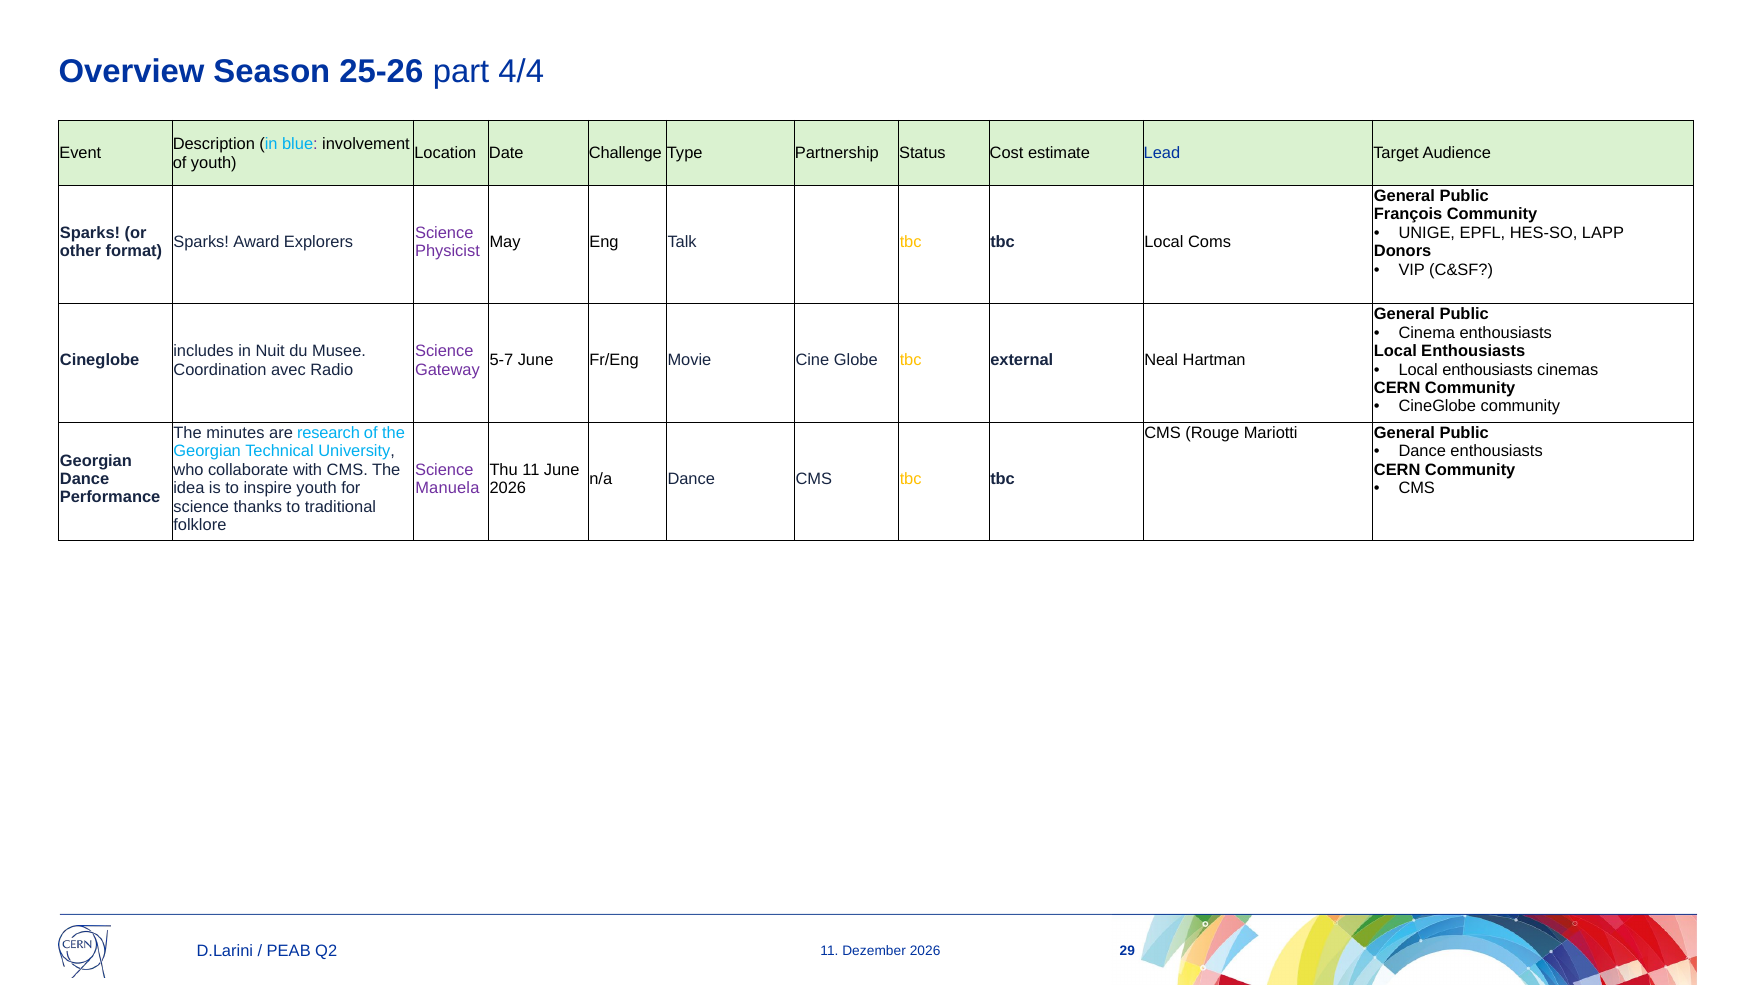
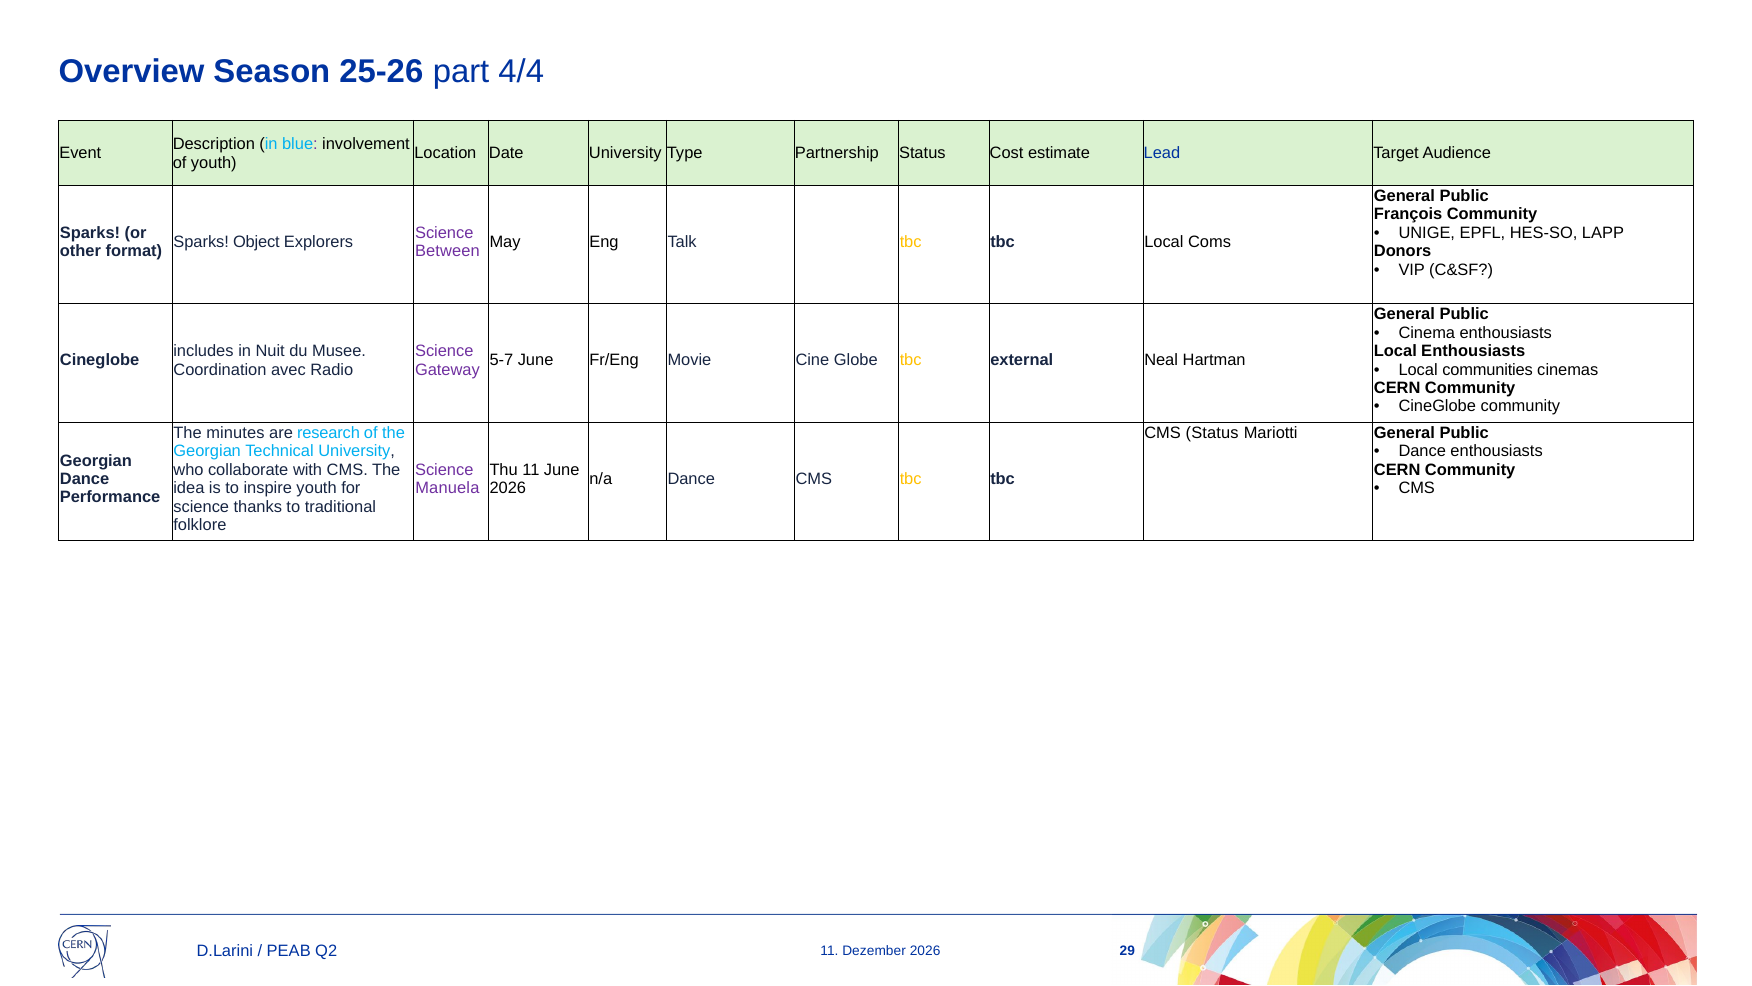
Date Challenge: Challenge -> University
Award: Award -> Object
Physicist: Physicist -> Between
enthousiasts at (1488, 370): enthousiasts -> communities
CMS Rouge: Rouge -> Status
